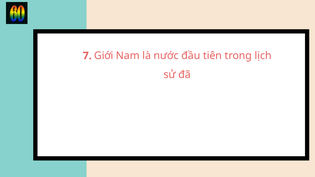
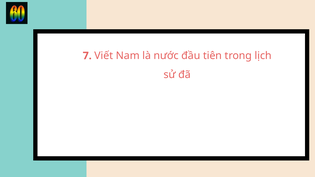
Giới: Giới -> Viết
